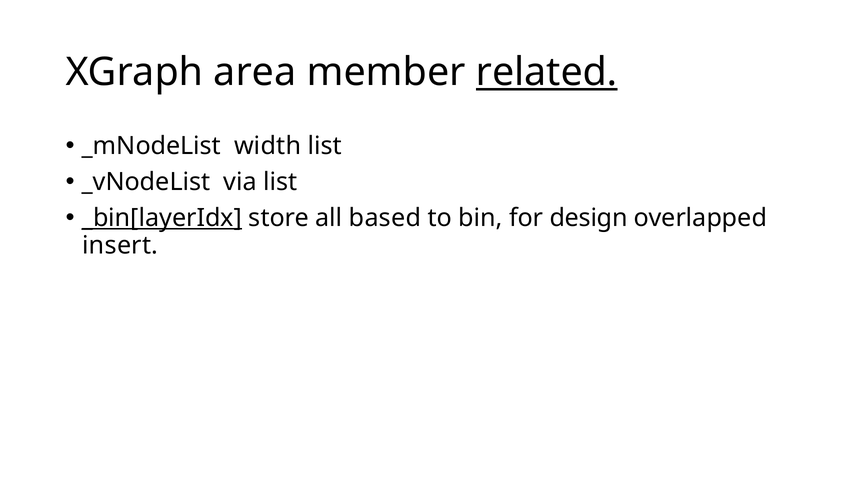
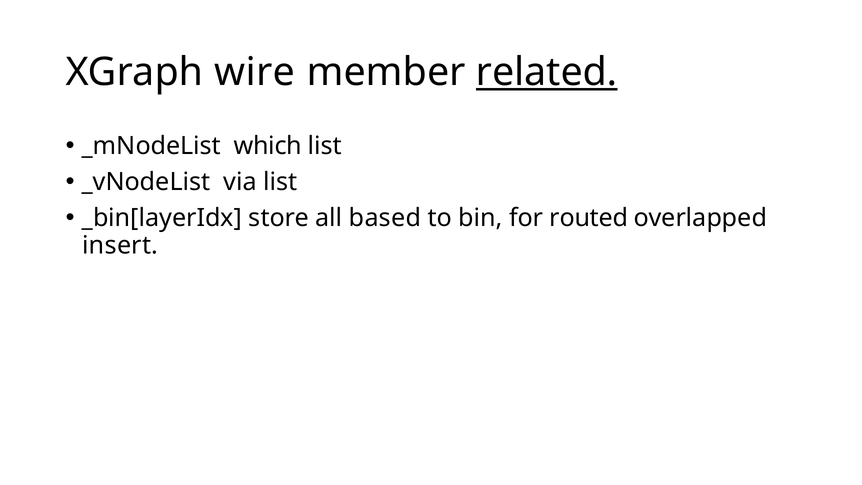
area: area -> wire
width: width -> which
_bin[layerIdx underline: present -> none
design: design -> routed
